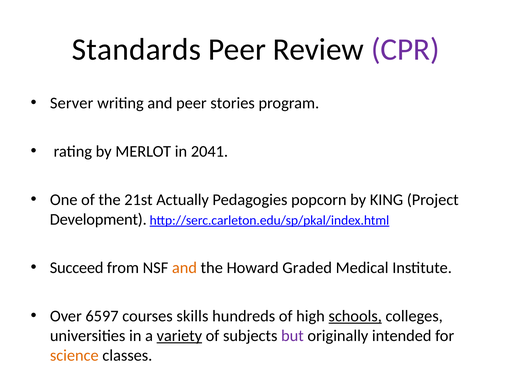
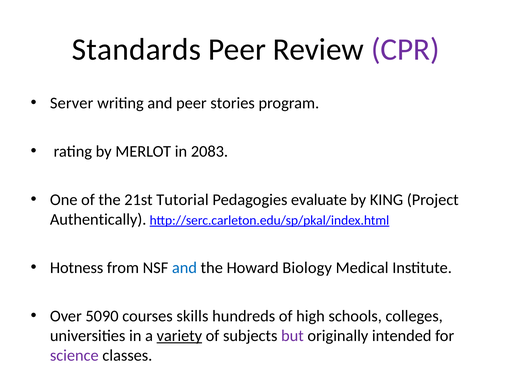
2041: 2041 -> 2083
Actually: Actually -> Tutorial
popcorn: popcorn -> evaluate
Development: Development -> Authentically
Succeed: Succeed -> Hotness
and at (184, 268) colour: orange -> blue
Graded: Graded -> Biology
6597: 6597 -> 5090
schools underline: present -> none
science colour: orange -> purple
